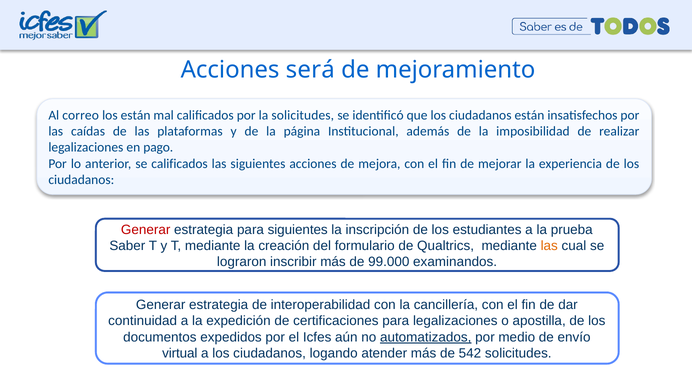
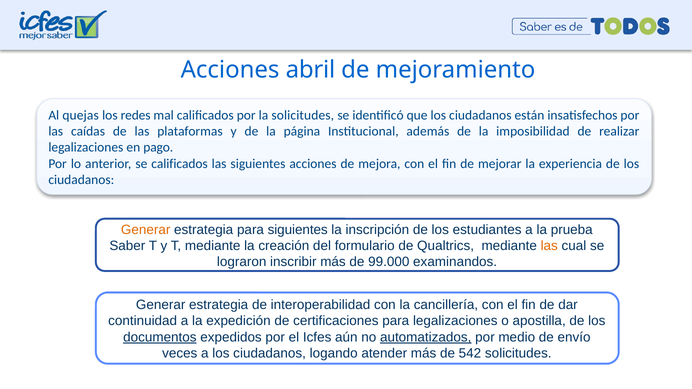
será: será -> abril
correo: correo -> quejas
los están: están -> redes
Generar at (146, 230) colour: red -> orange
documentos underline: none -> present
virtual: virtual -> veces
